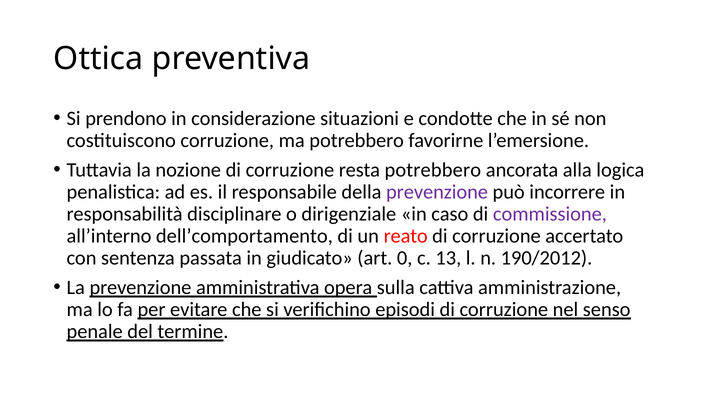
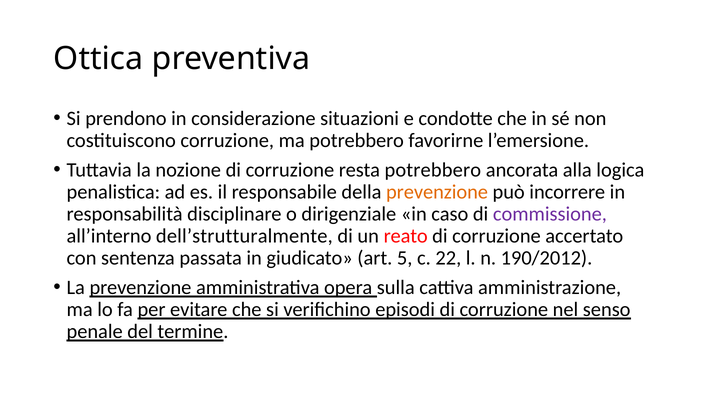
prevenzione at (437, 192) colour: purple -> orange
dell’comportamento: dell’comportamento -> dell’strutturalmente
0: 0 -> 5
13: 13 -> 22
